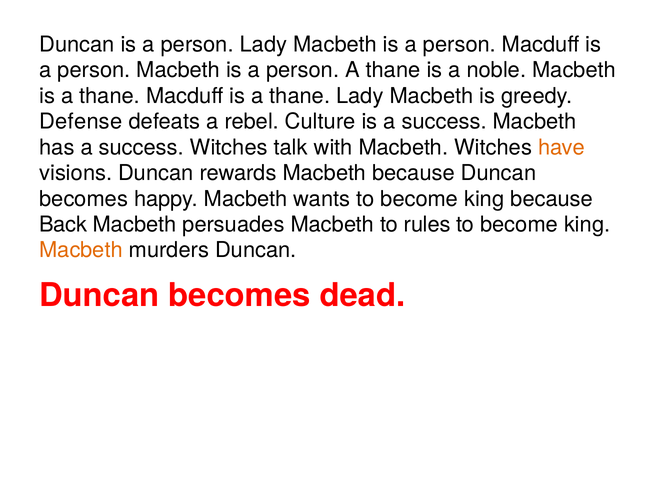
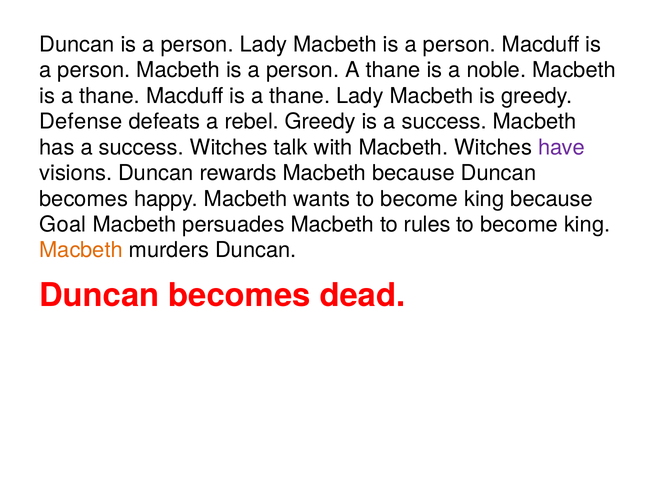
rebel Culture: Culture -> Greedy
have colour: orange -> purple
Back: Back -> Goal
